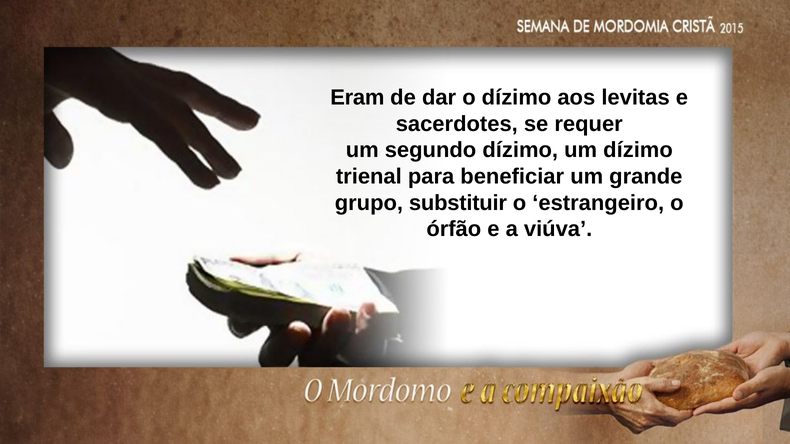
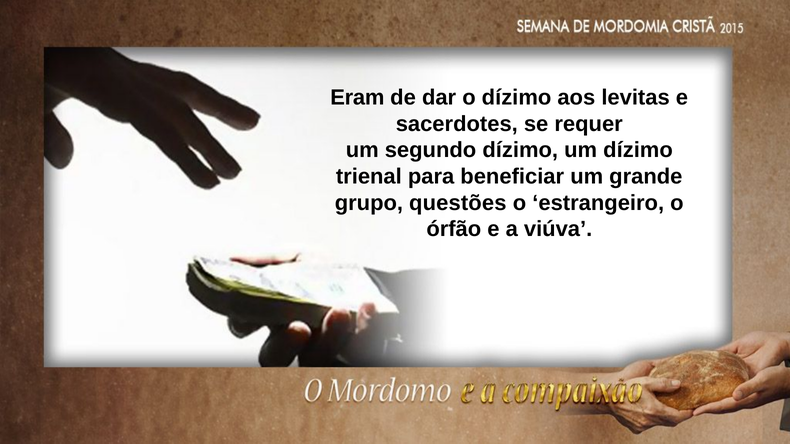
substituir: substituir -> questões
